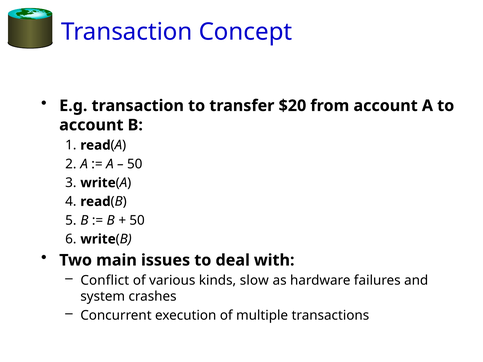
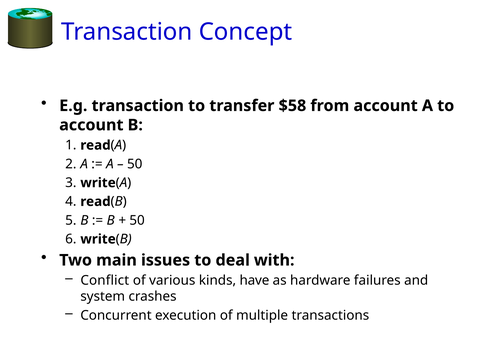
$20: $20 -> $58
slow: slow -> have
